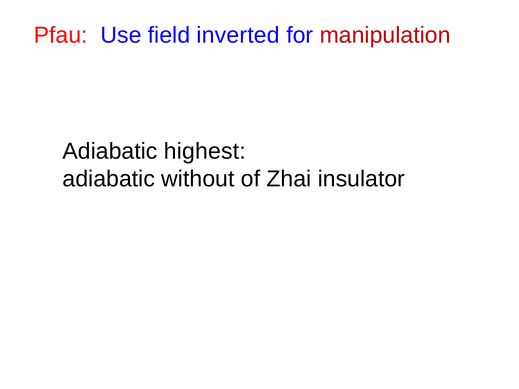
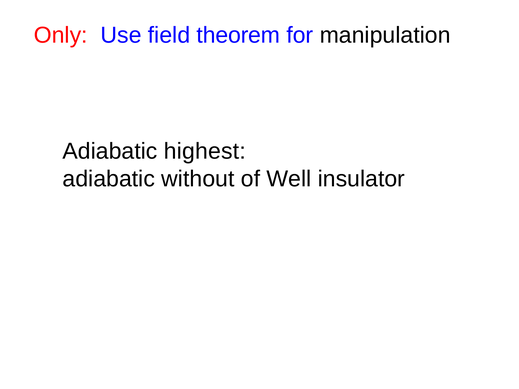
Pfau: Pfau -> Only
inverted: inverted -> theorem
manipulation colour: red -> black
Zhai: Zhai -> Well
